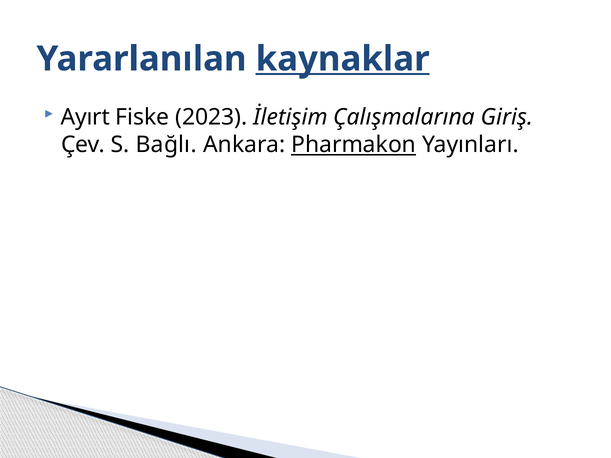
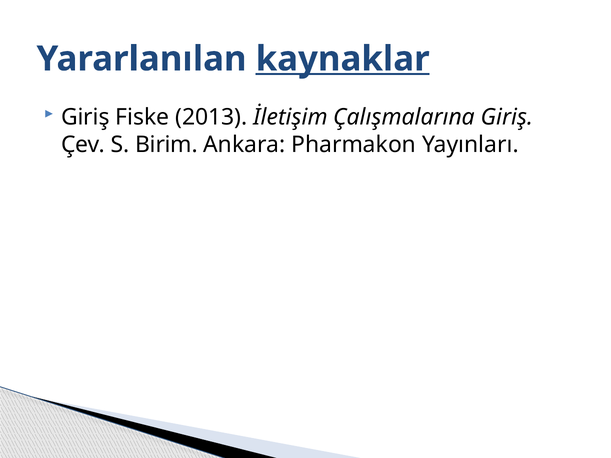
Ayırt at (85, 117): Ayırt -> Giriş
2023: 2023 -> 2013
Bağlı: Bağlı -> Birim
Pharmakon underline: present -> none
